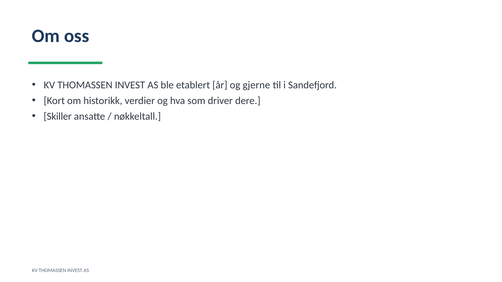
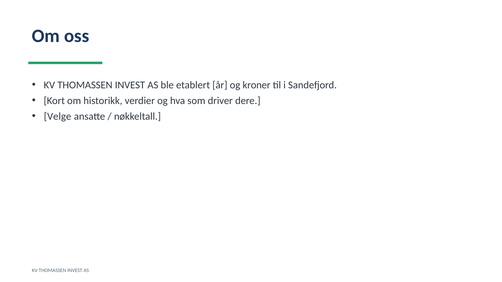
gjerne: gjerne -> kroner
Skiller: Skiller -> Velge
